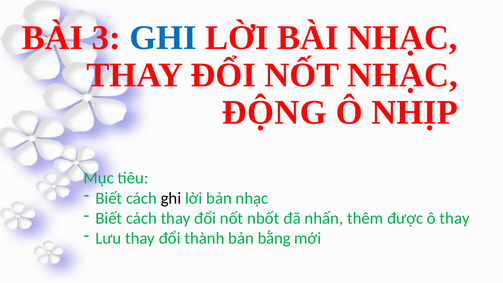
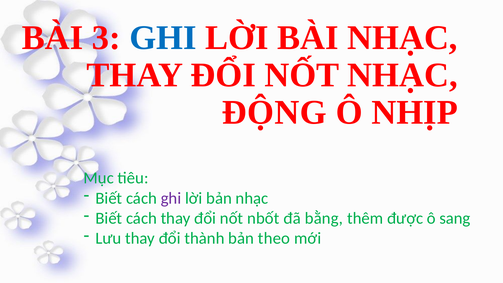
ghi at (171, 198) colour: black -> purple
nhấn: nhấn -> bằng
ô thay: thay -> sang
bằng: bằng -> theo
